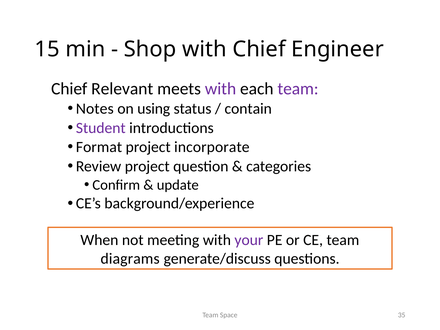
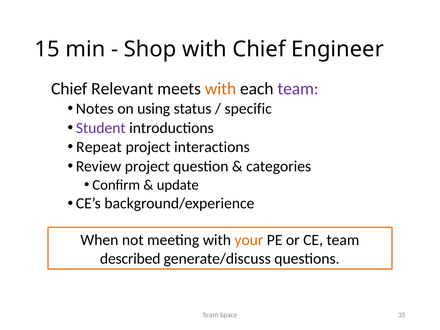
with at (221, 89) colour: purple -> orange
contain: contain -> specific
Format: Format -> Repeat
incorporate: incorporate -> interactions
your colour: purple -> orange
diagrams: diagrams -> described
